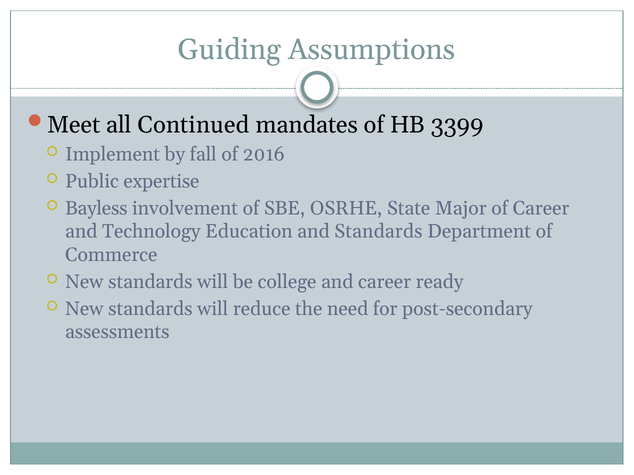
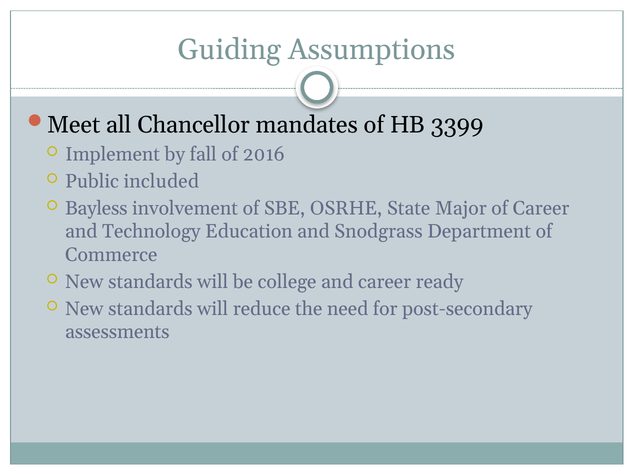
Continued: Continued -> Chancellor
expertise: expertise -> included
and Standards: Standards -> Snodgrass
